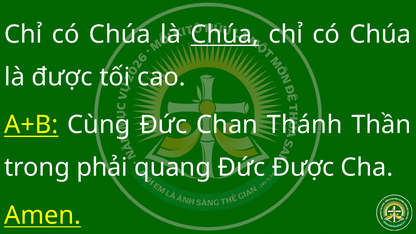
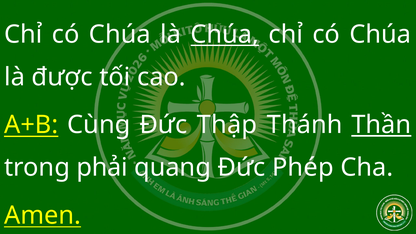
Chan: Chan -> Thập
Thần underline: none -> present
Đức Được: Được -> Phép
